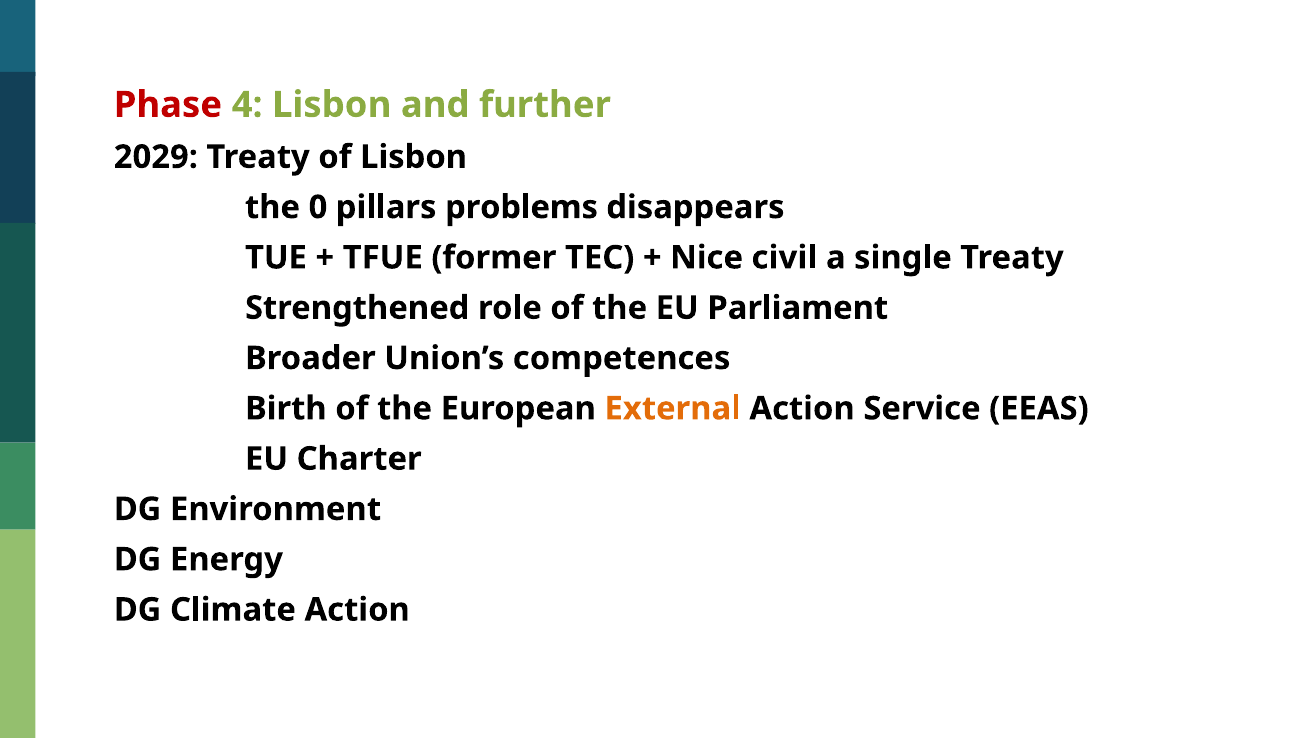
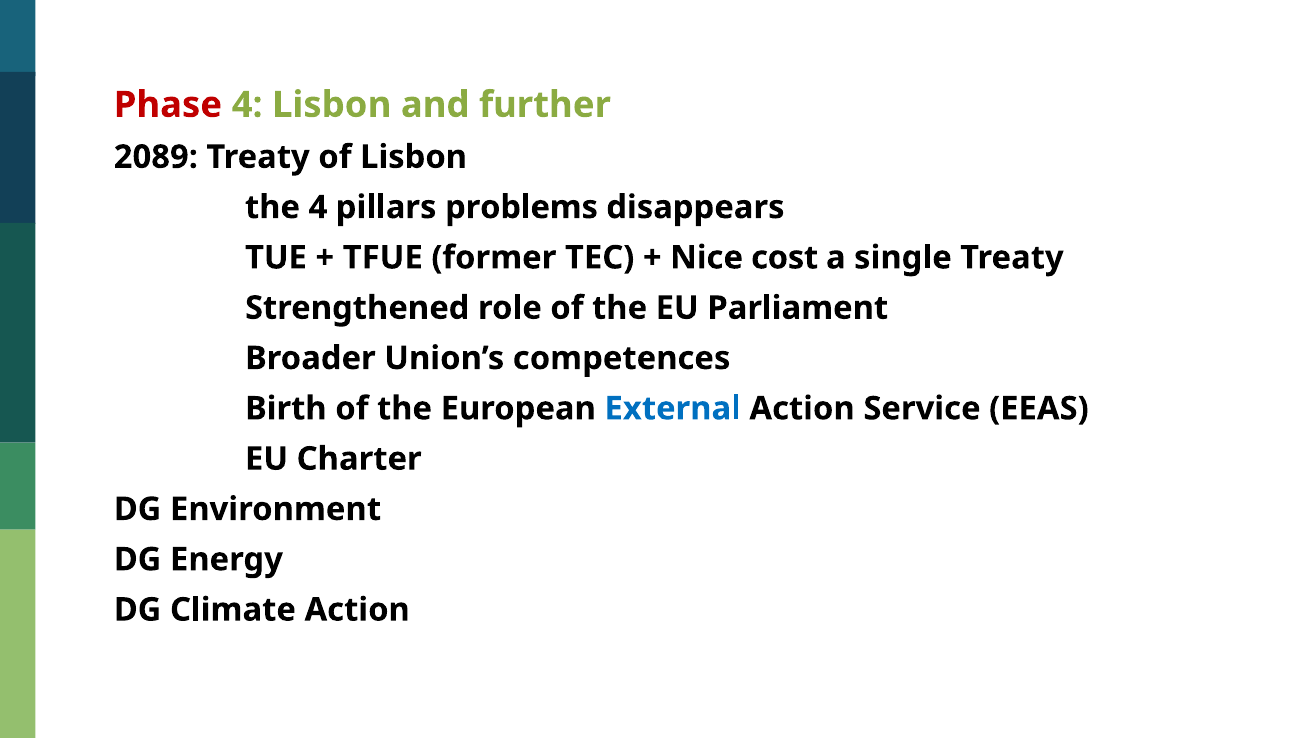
2029: 2029 -> 2089
the 0: 0 -> 4
civil: civil -> cost
External colour: orange -> blue
